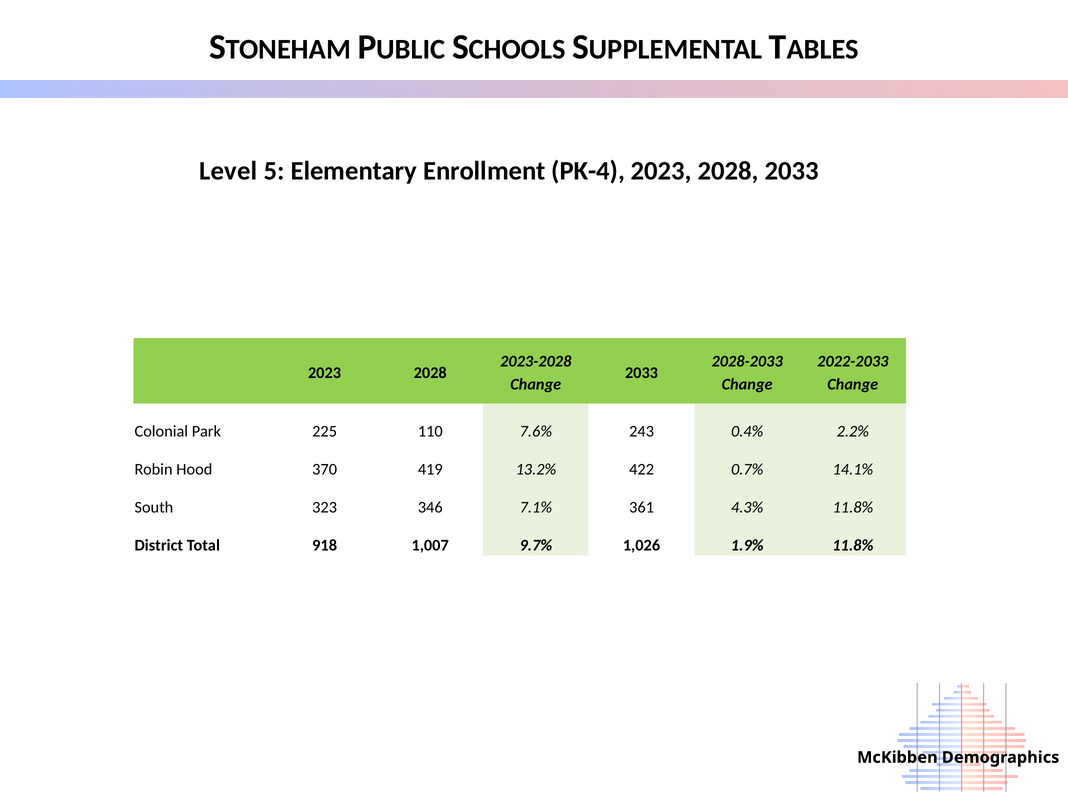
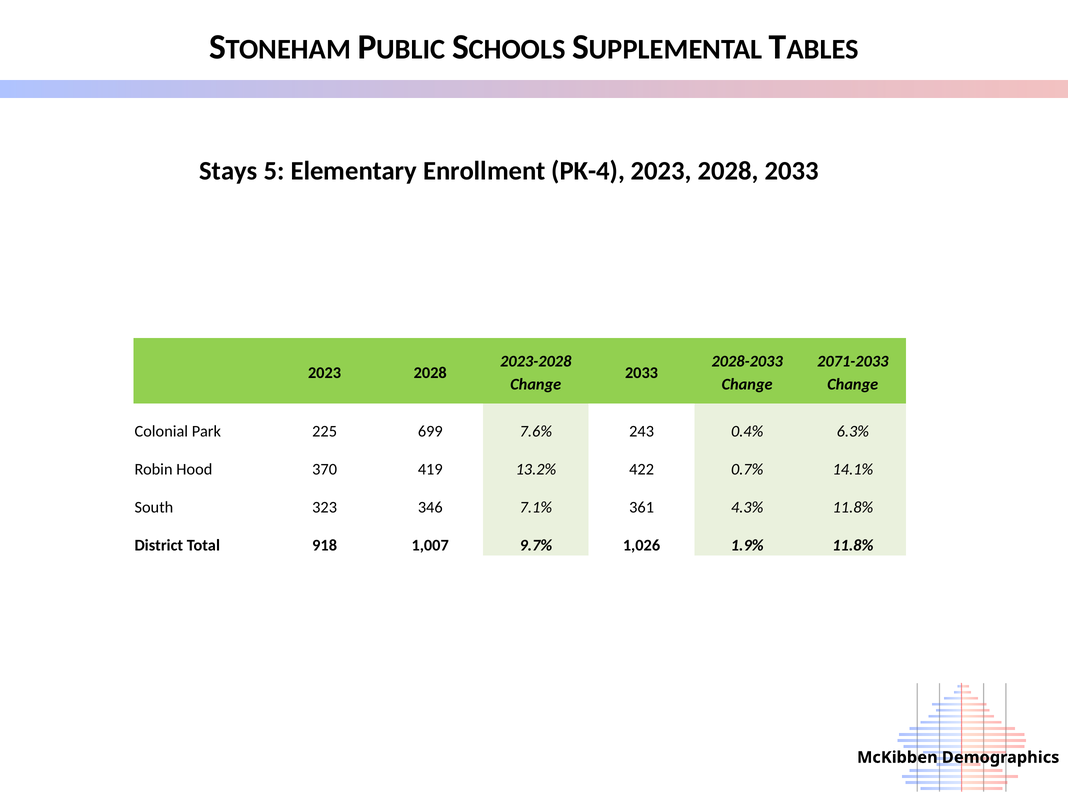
Level: Level -> Stays
2022-2033: 2022-2033 -> 2071-2033
110: 110 -> 699
2.2%: 2.2% -> 6.3%
